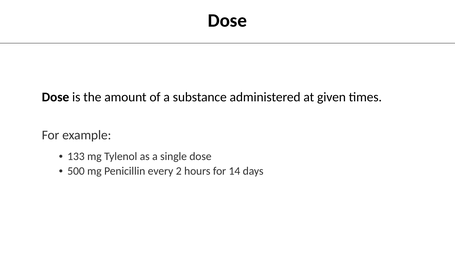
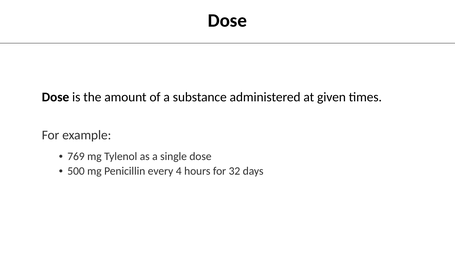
133: 133 -> 769
2: 2 -> 4
14: 14 -> 32
